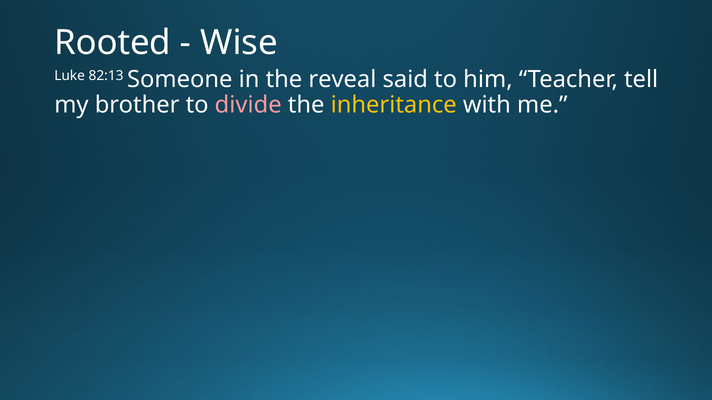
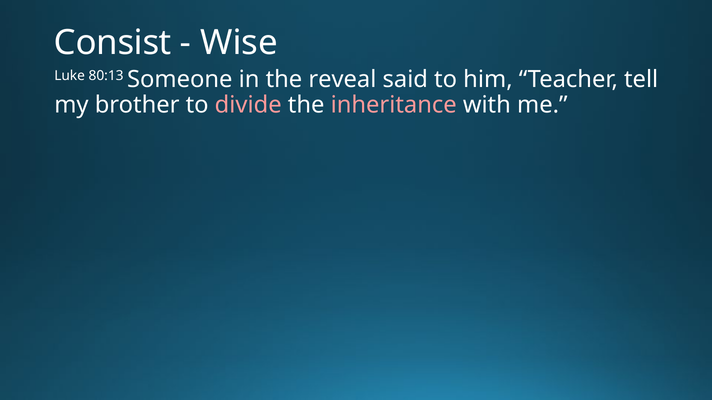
Rooted: Rooted -> Consist
82:13: 82:13 -> 80:13
inheritance colour: yellow -> pink
